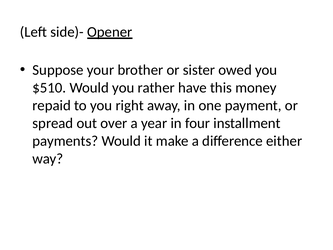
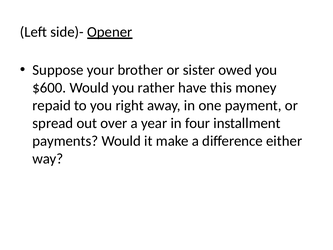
$510: $510 -> $600
